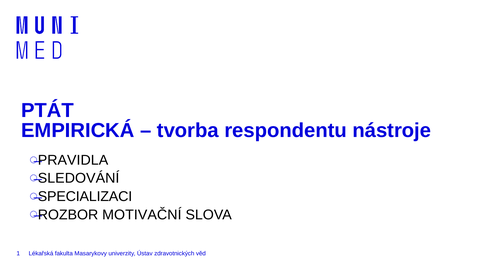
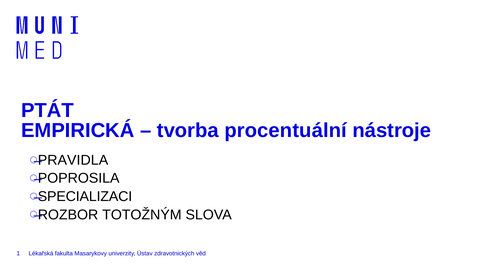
respondentu: respondentu -> procentuální
SLEDOVÁNÍ: SLEDOVÁNÍ -> POPROSILA
MOTIVAČNÍ: MOTIVAČNÍ -> TOTOŽNÝM
